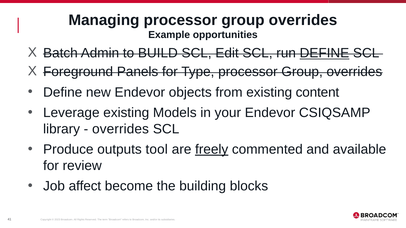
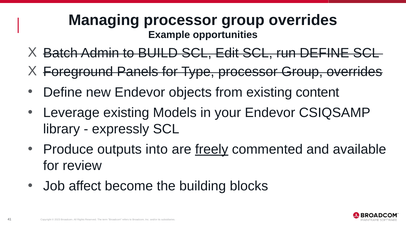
DEFINE at (324, 53) underline: present -> none
overrides at (121, 129): overrides -> expressly
tool: tool -> into
